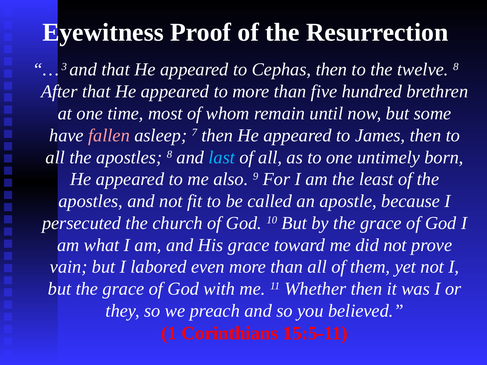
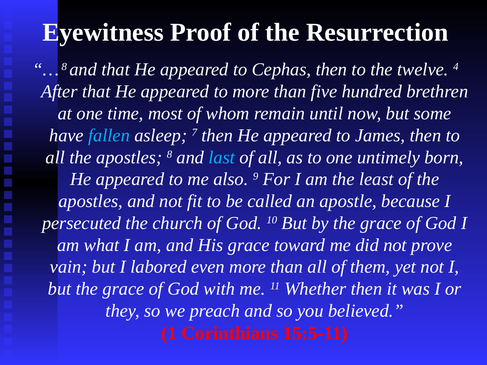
3 at (64, 67): 3 -> 8
twelve 8: 8 -> 4
fallen colour: pink -> light blue
